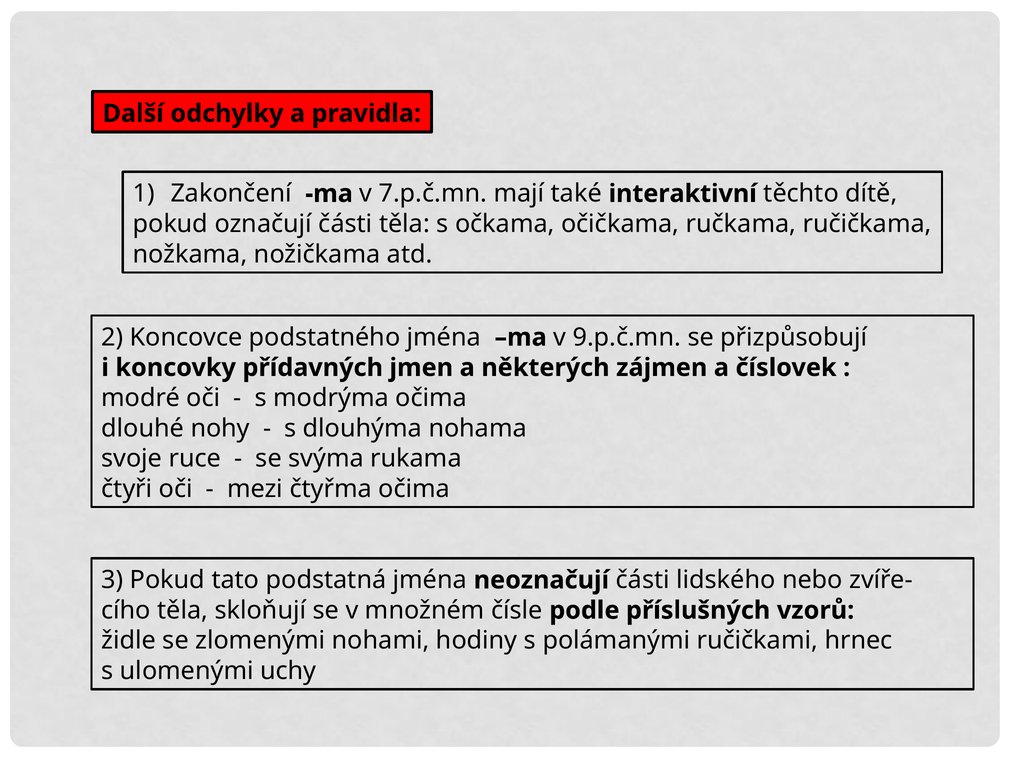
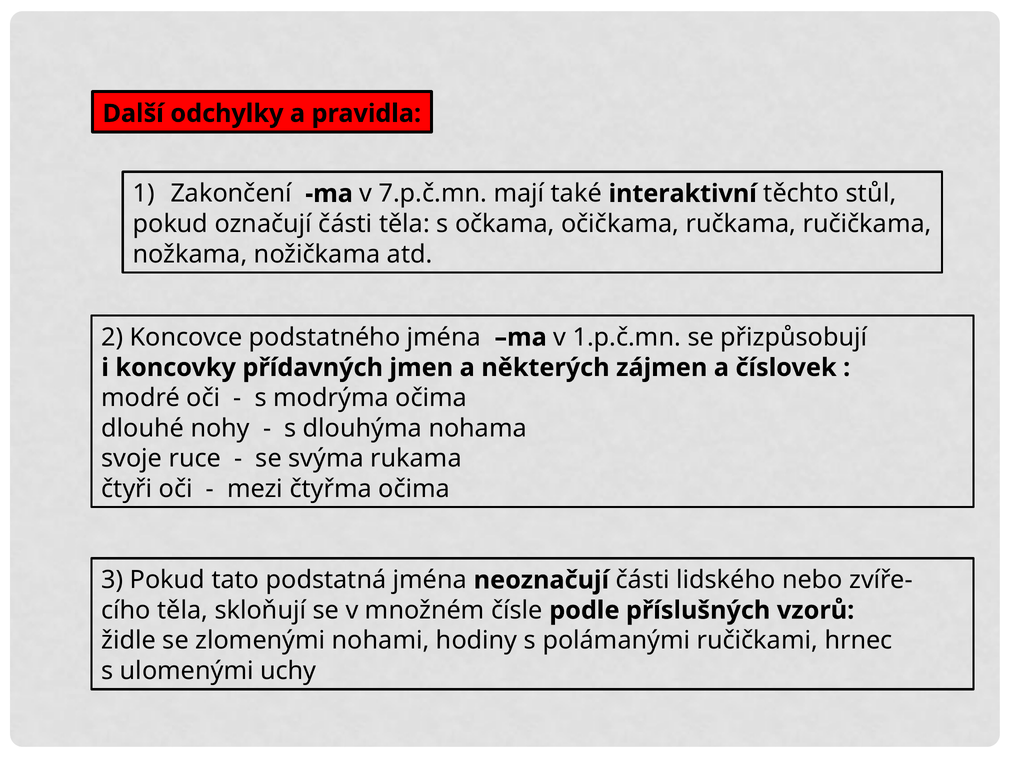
dítě: dítě -> stůl
9.p.č.mn: 9.p.č.mn -> 1.p.č.mn
